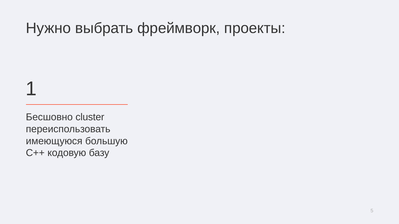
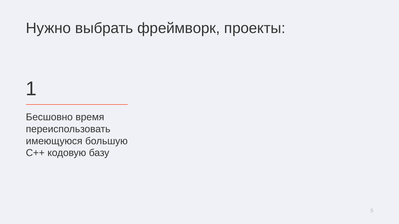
cluster: cluster -> время
